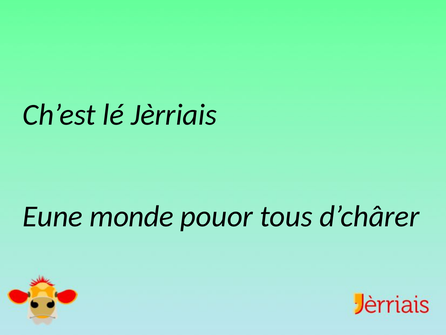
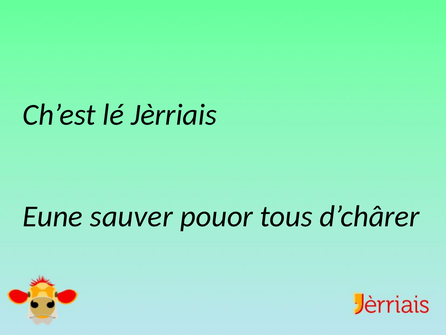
monde: monde -> sauver
